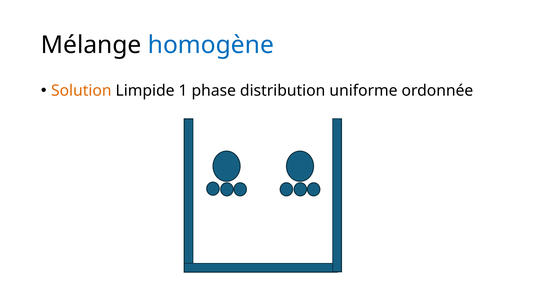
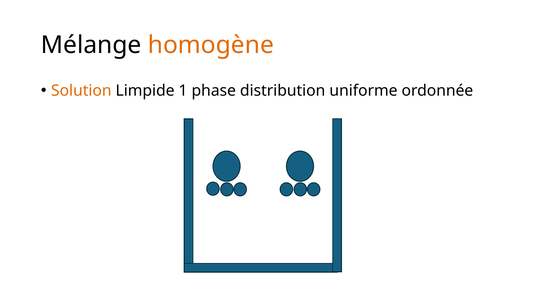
homogène colour: blue -> orange
